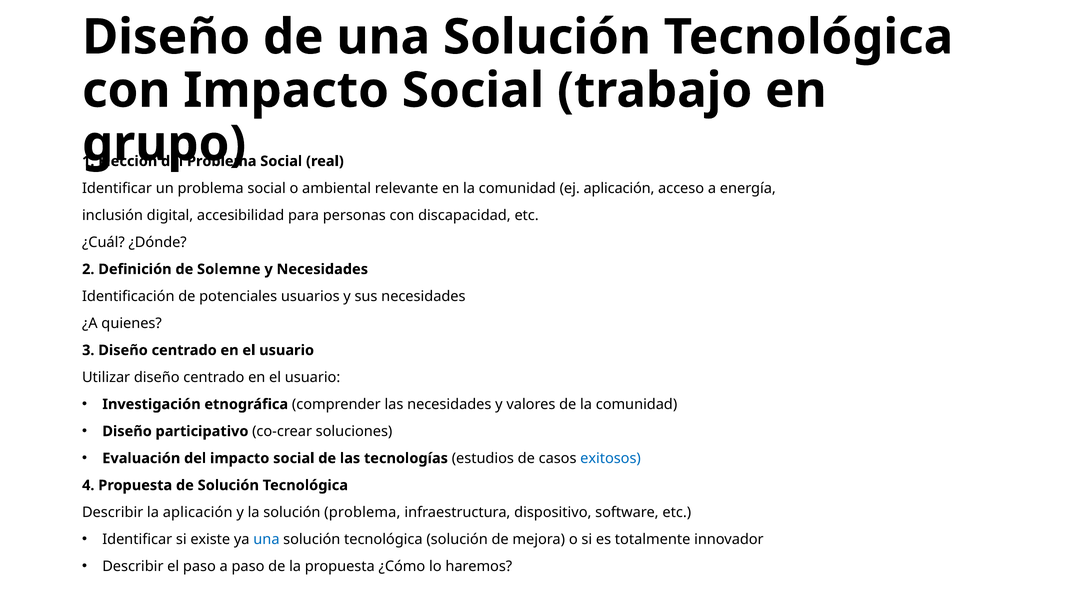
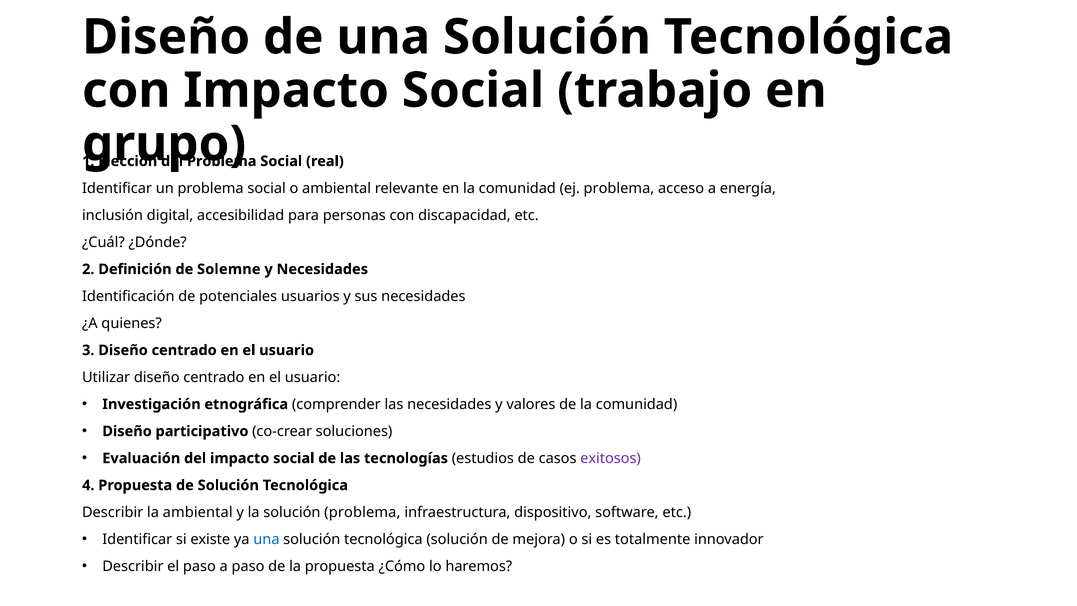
ej aplicación: aplicación -> problema
exitosos colour: blue -> purple
la aplicación: aplicación -> ambiental
